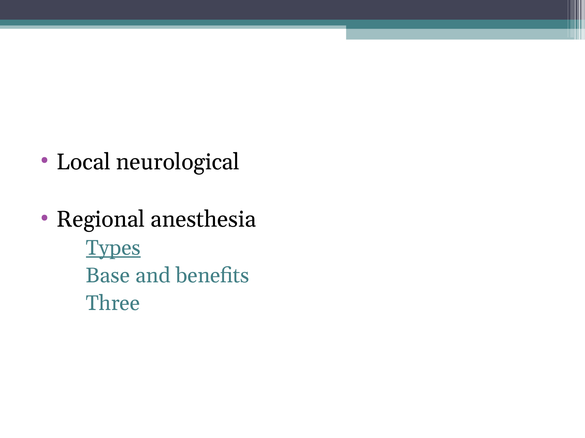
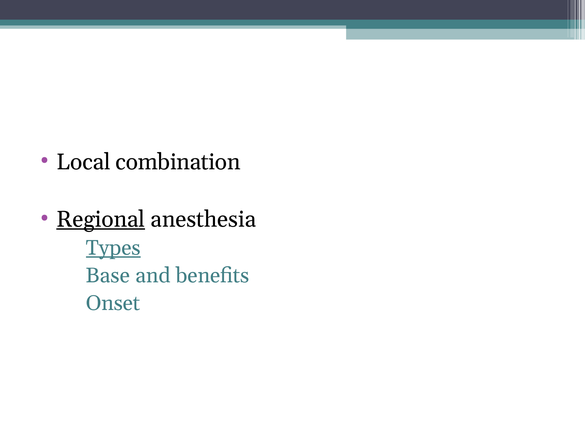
neurological: neurological -> combination
Regional underline: none -> present
Three: Three -> Onset
